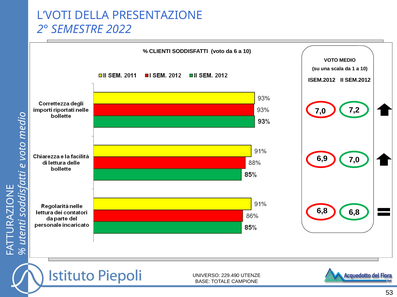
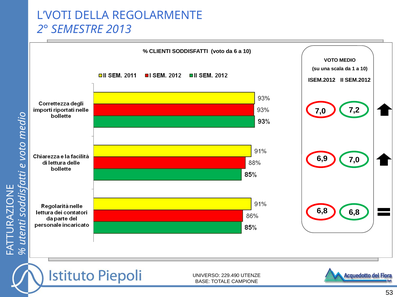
PRESENTAZIONE: PRESENTAZIONE -> REGOLARMENTE
2022: 2022 -> 2013
